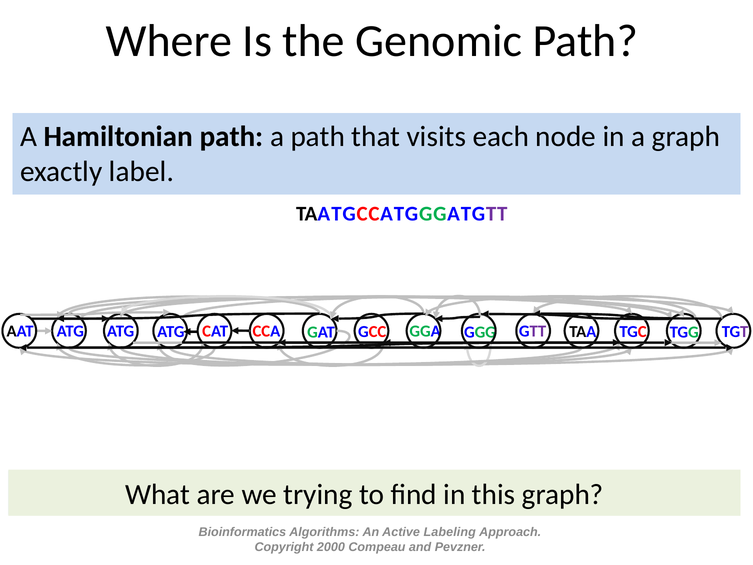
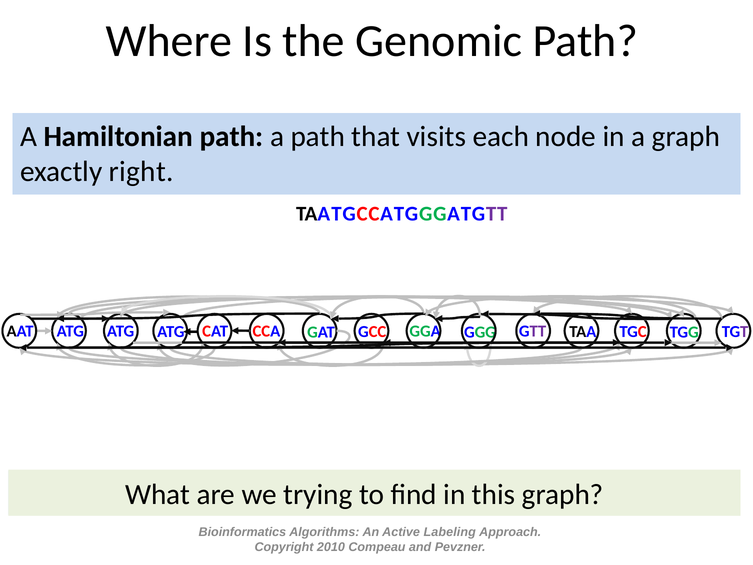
exactly label: label -> right
2000: 2000 -> 2010
